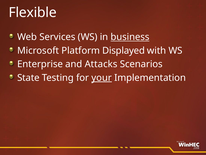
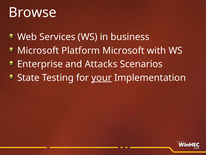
Flexible: Flexible -> Browse
business underline: present -> none
Platform Displayed: Displayed -> Microsoft
